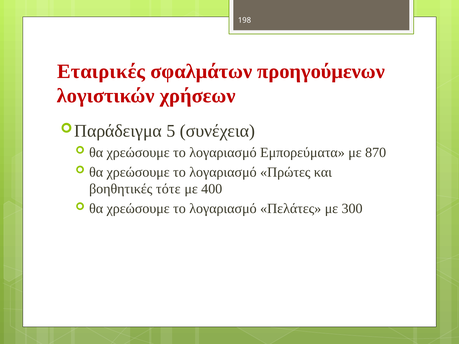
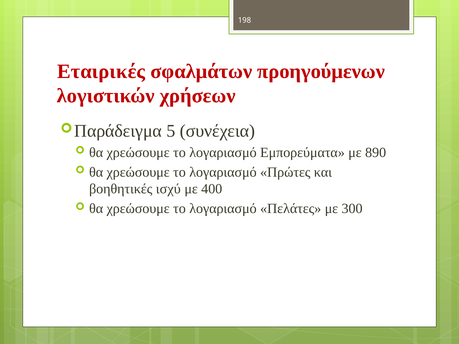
870: 870 -> 890
τότε: τότε -> ισχύ
